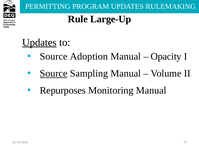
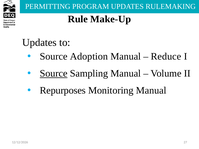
Large-Up: Large-Up -> Make-Up
Updates at (39, 42) underline: present -> none
Opacity: Opacity -> Reduce
